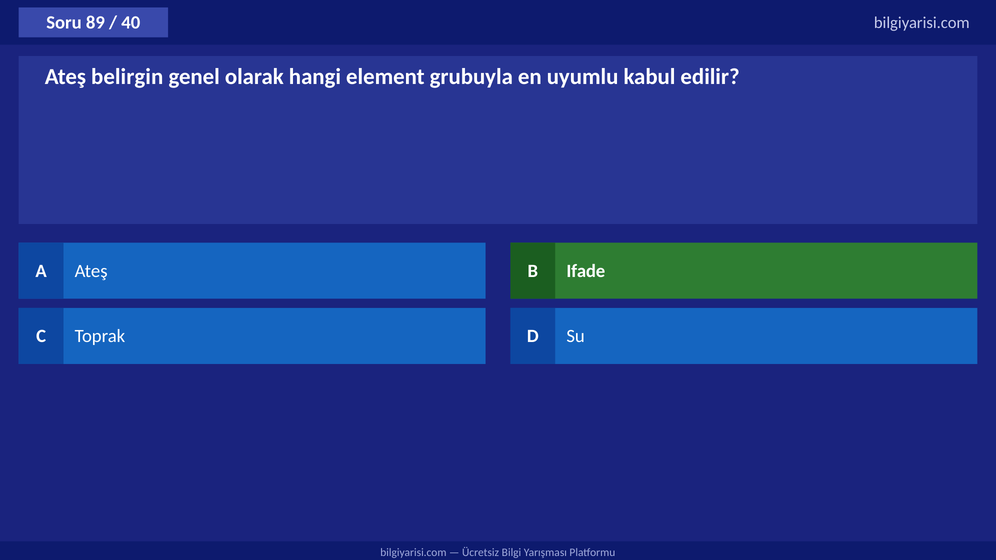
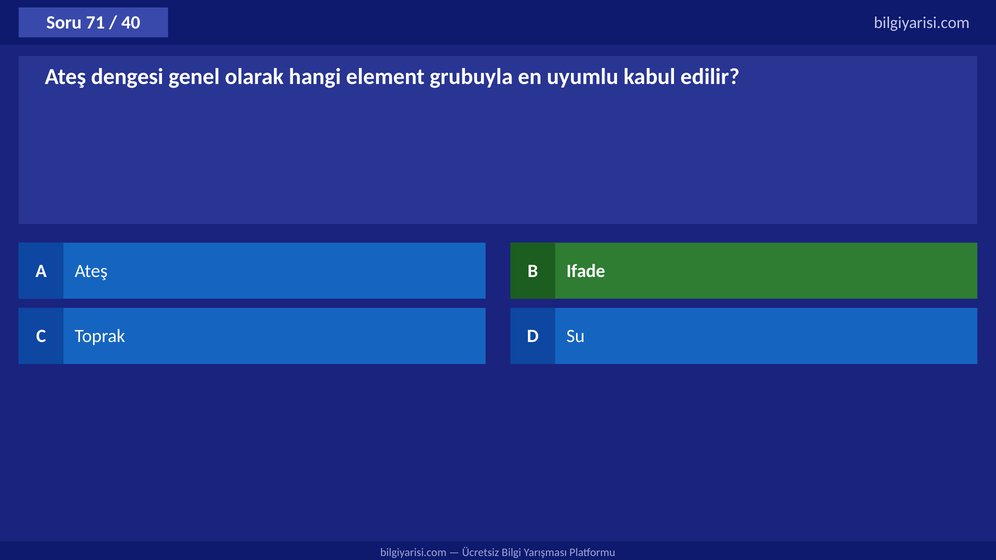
89: 89 -> 71
belirgin: belirgin -> dengesi
